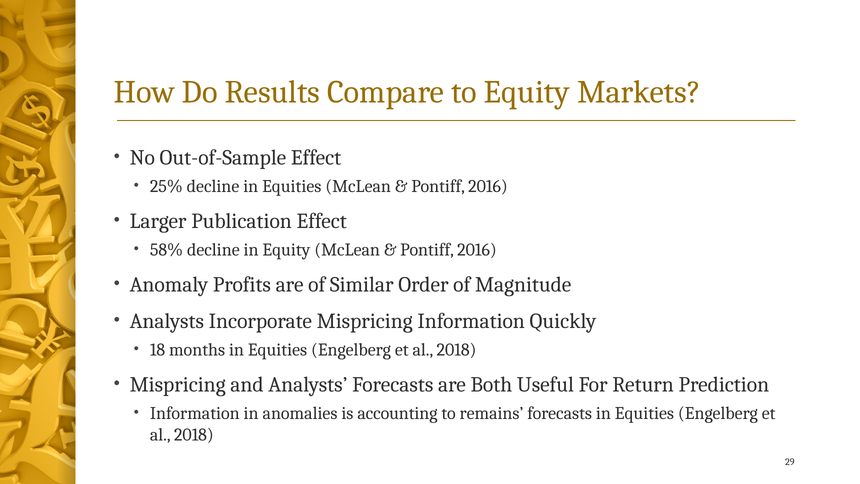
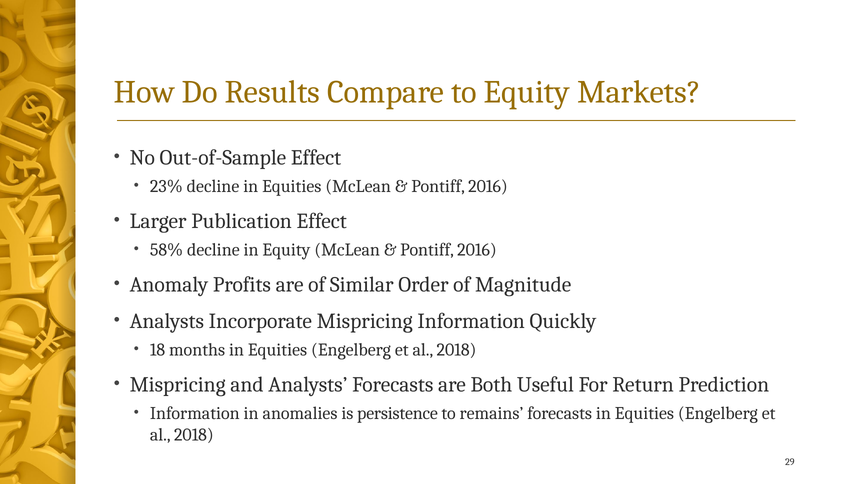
25%: 25% -> 23%
accounting: accounting -> persistence
